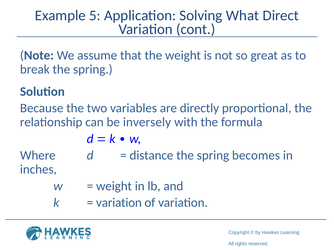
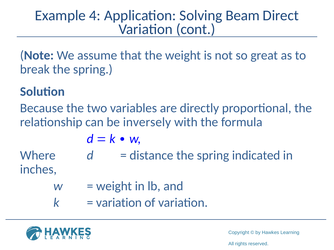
5: 5 -> 4
What: What -> Beam
becomes: becomes -> indicated
